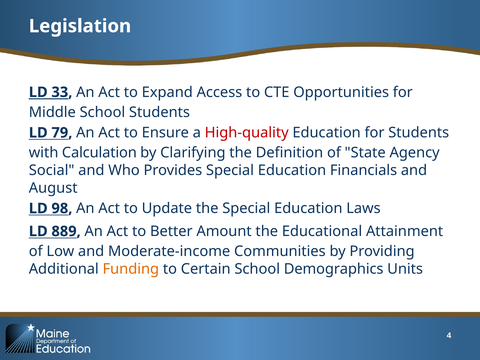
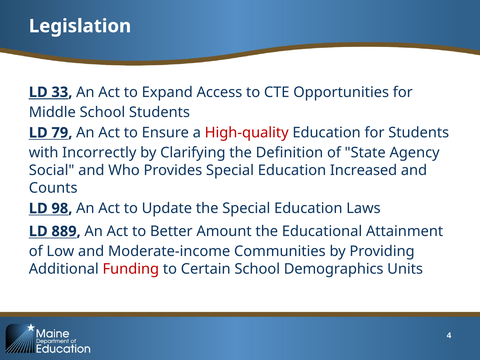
Calculation: Calculation -> Incorrectly
Financials: Financials -> Increased
August: August -> Counts
Funding colour: orange -> red
